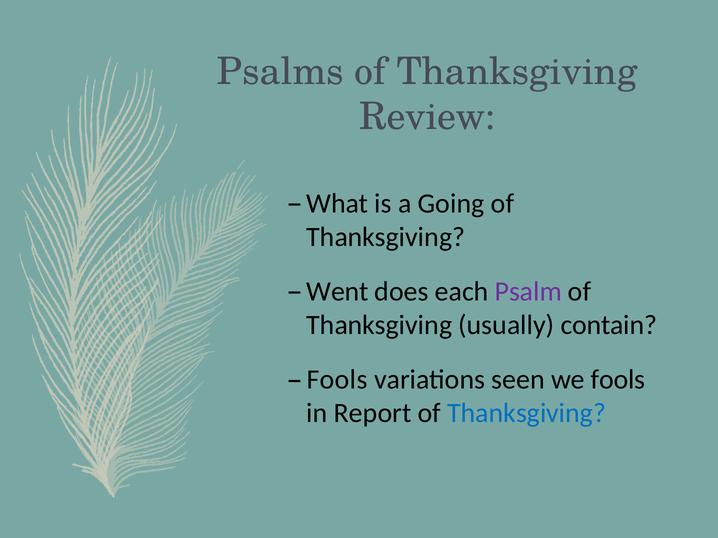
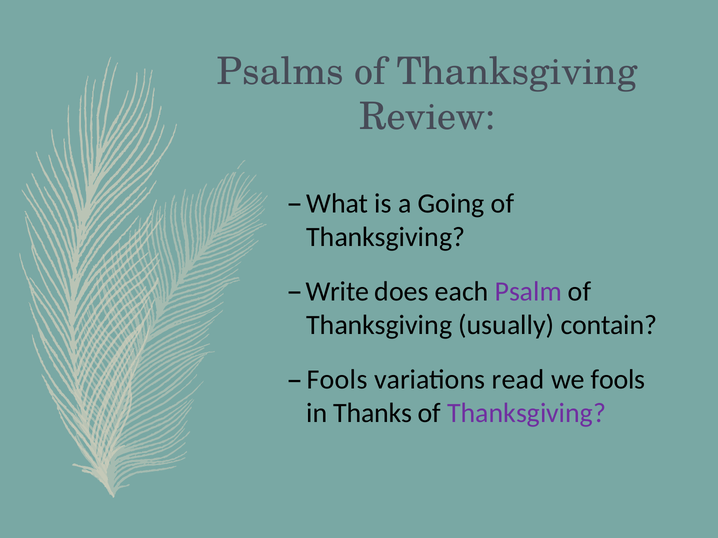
Went: Went -> Write
seen: seen -> read
Report: Report -> Thanks
Thanksgiving at (527, 414) colour: blue -> purple
